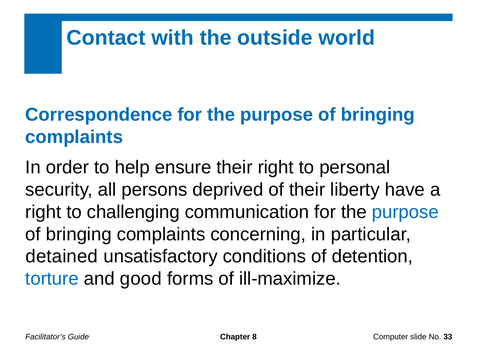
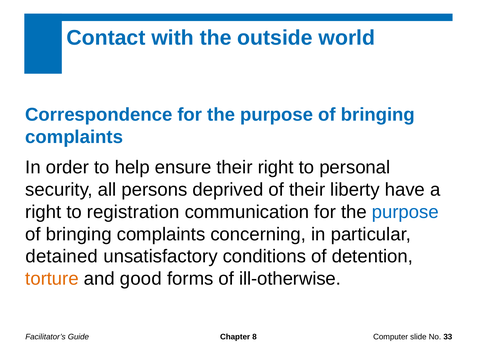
challenging: challenging -> registration
torture colour: blue -> orange
ill-maximize: ill-maximize -> ill-otherwise
